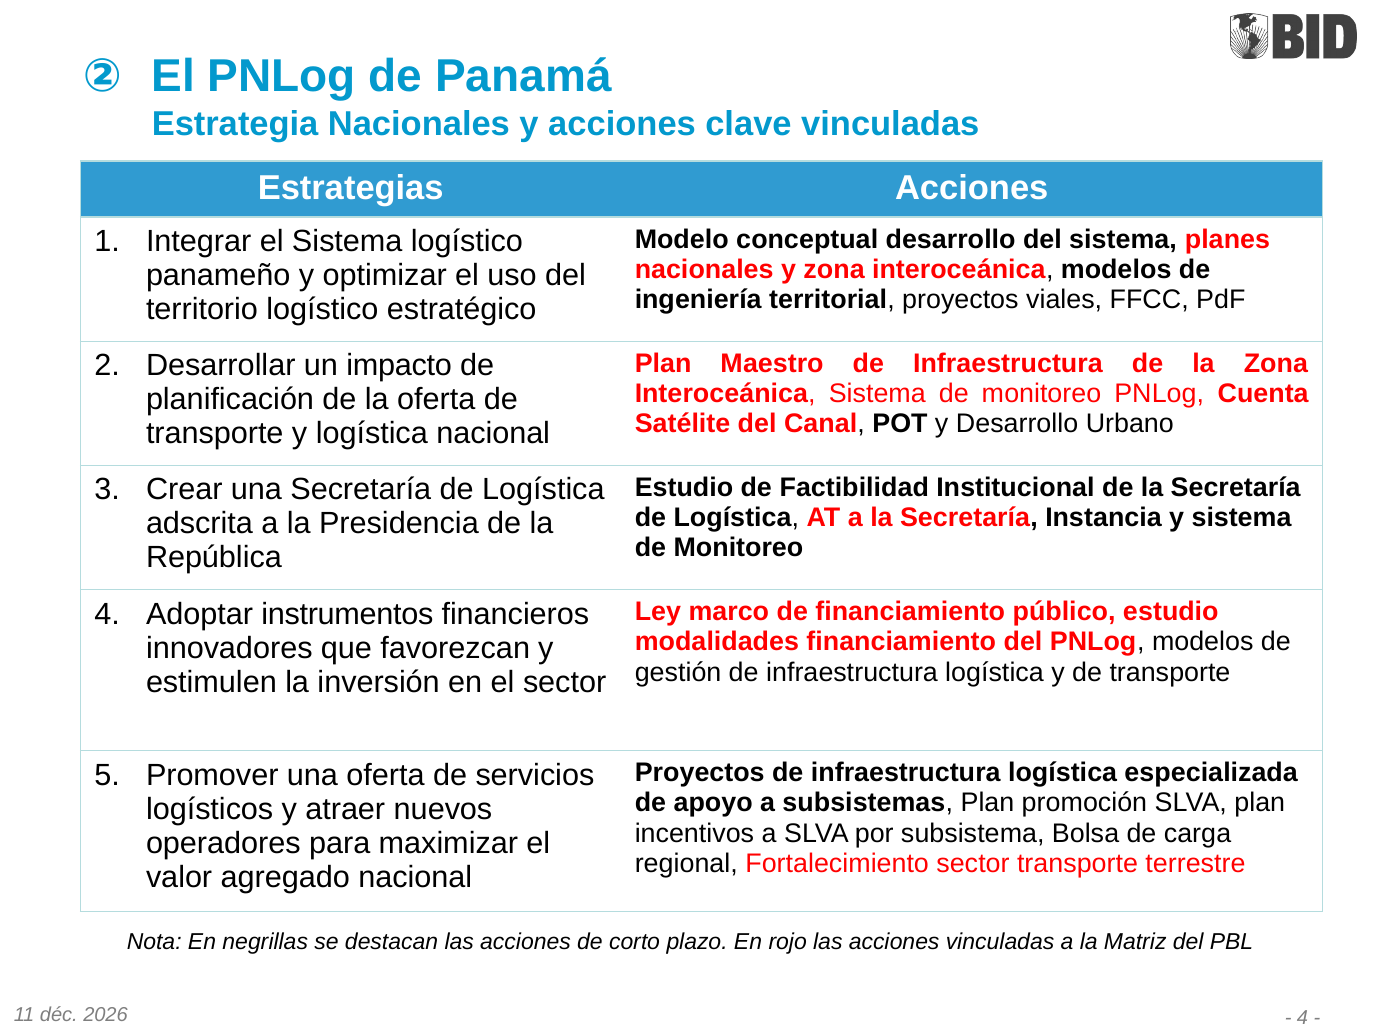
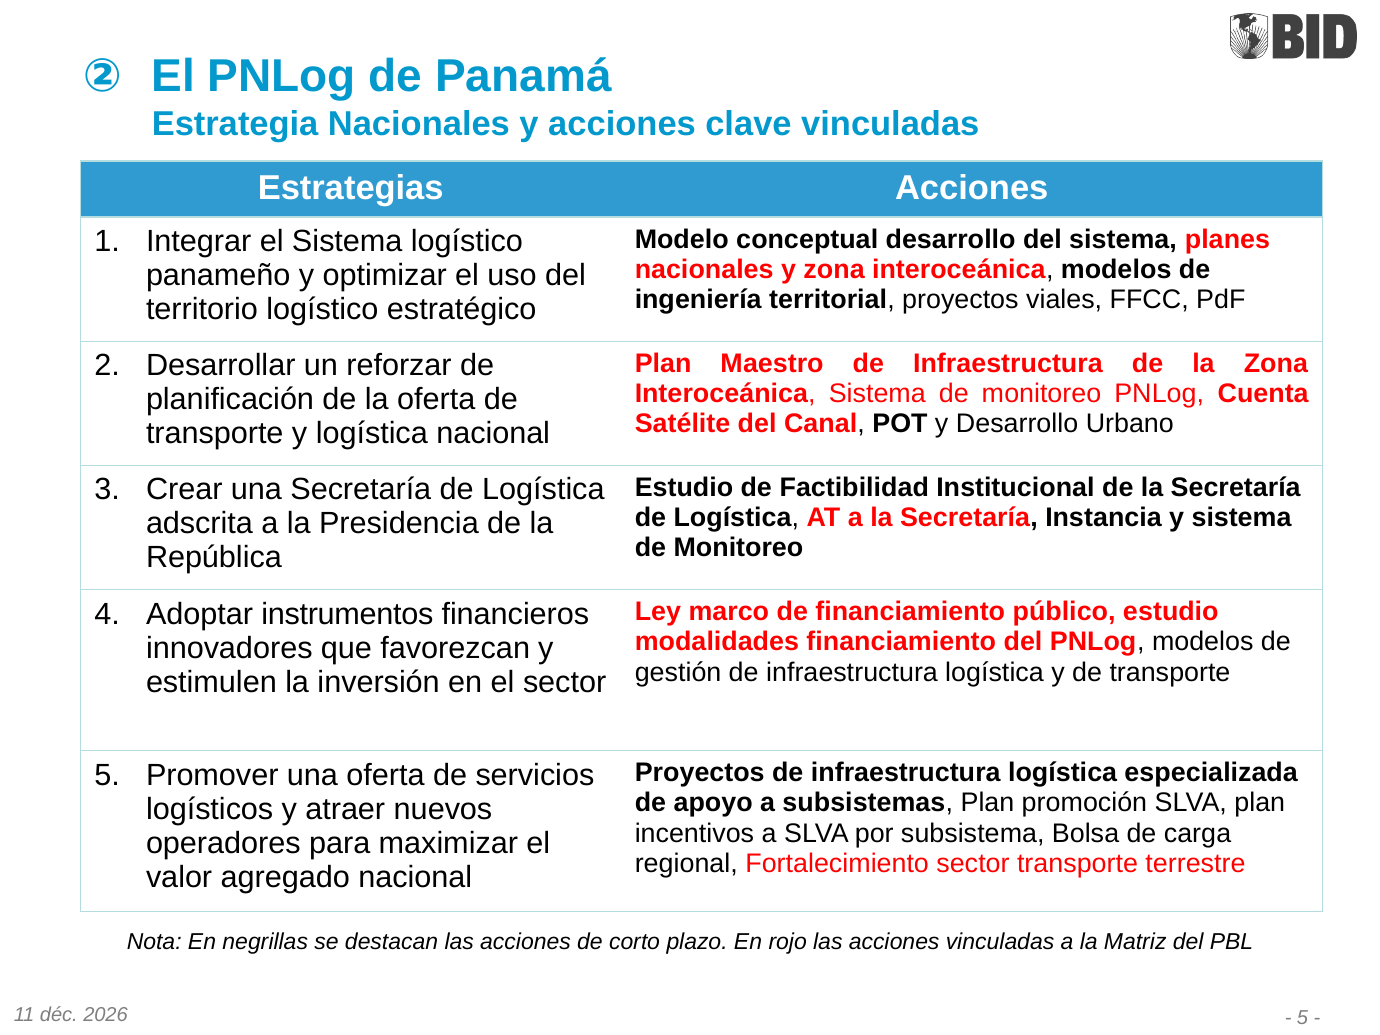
impacto: impacto -> reforzar
4 at (1303, 1018): 4 -> 5
